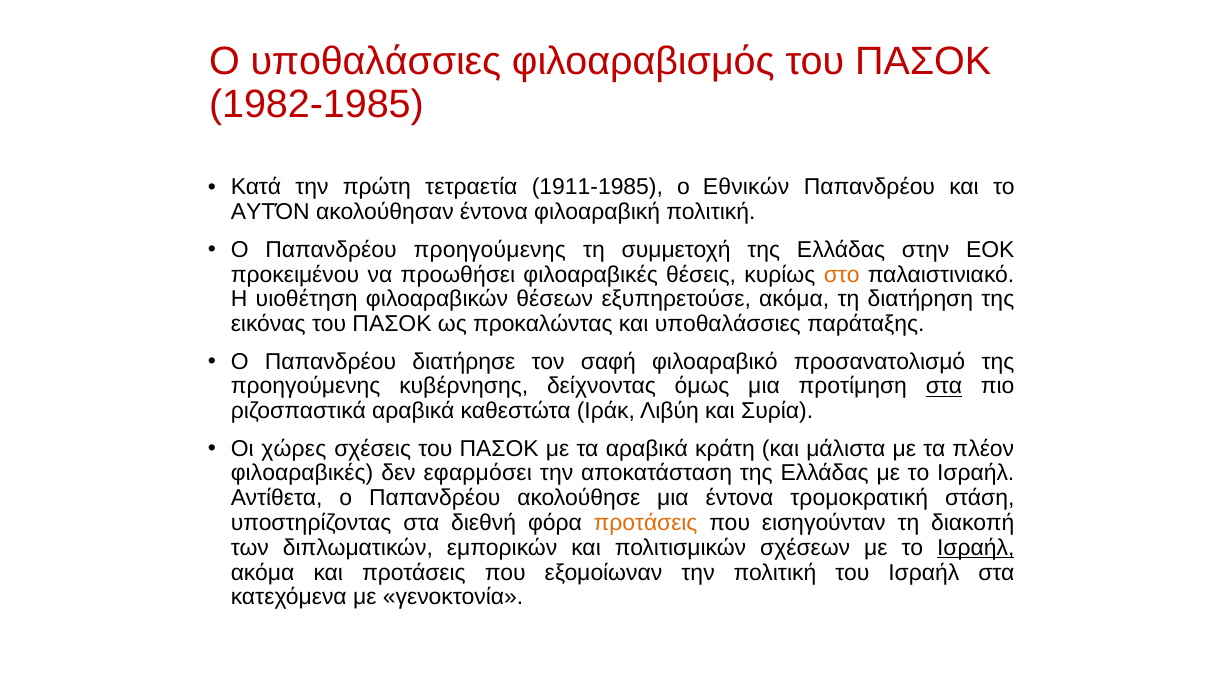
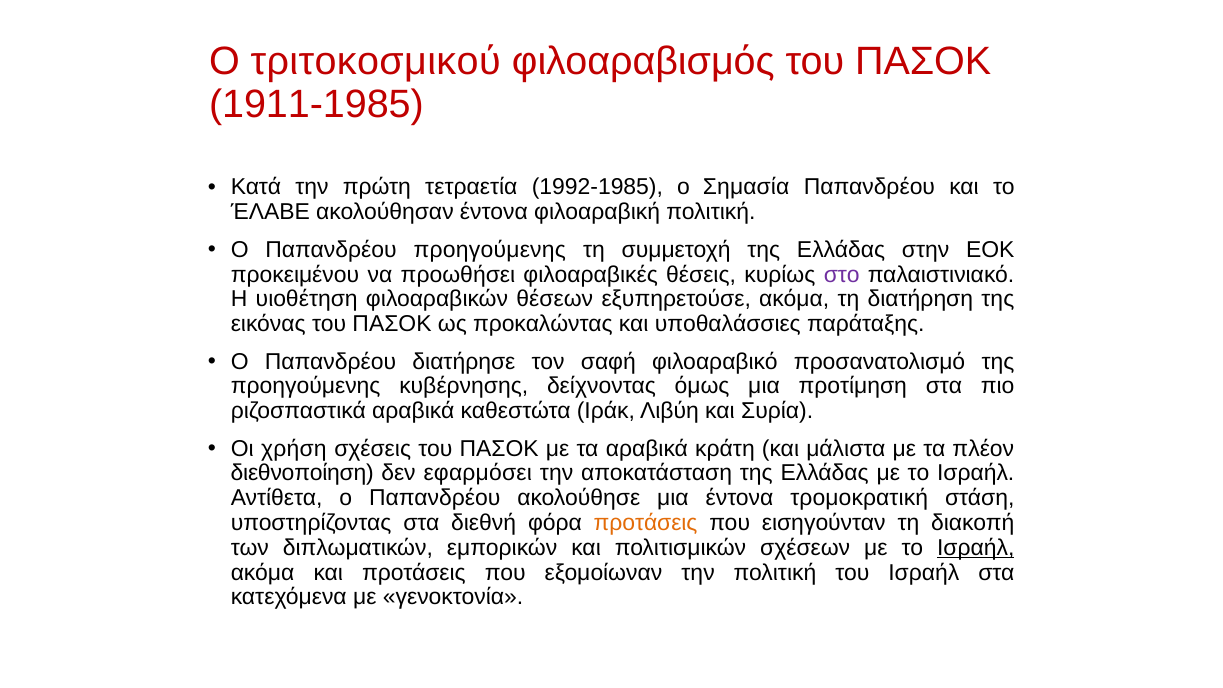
Ο υποθαλάσσιες: υποθαλάσσιες -> τριτοκοσμικού
1982-1985: 1982-1985 -> 1911-1985
1911-1985: 1911-1985 -> 1992-1985
Εθνικών: Εθνικών -> Σημασία
ΑΥΤΌΝ: ΑΥΤΌΝ -> ΈΛΑΒΕ
στο colour: orange -> purple
στα at (944, 386) underline: present -> none
χώρες: χώρες -> χρήση
φιλοαραβικές at (302, 473): φιλοαραβικές -> διεθνοποίηση
